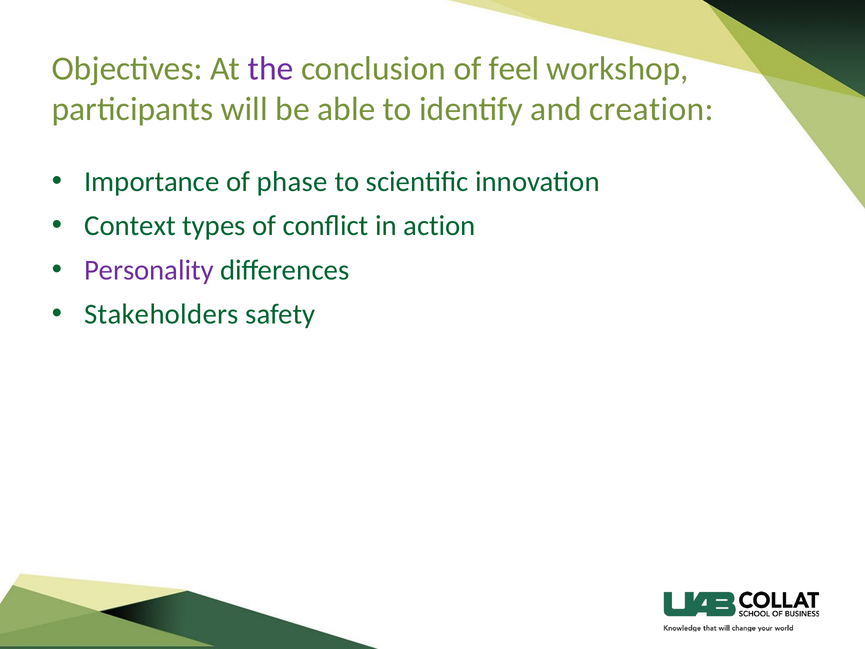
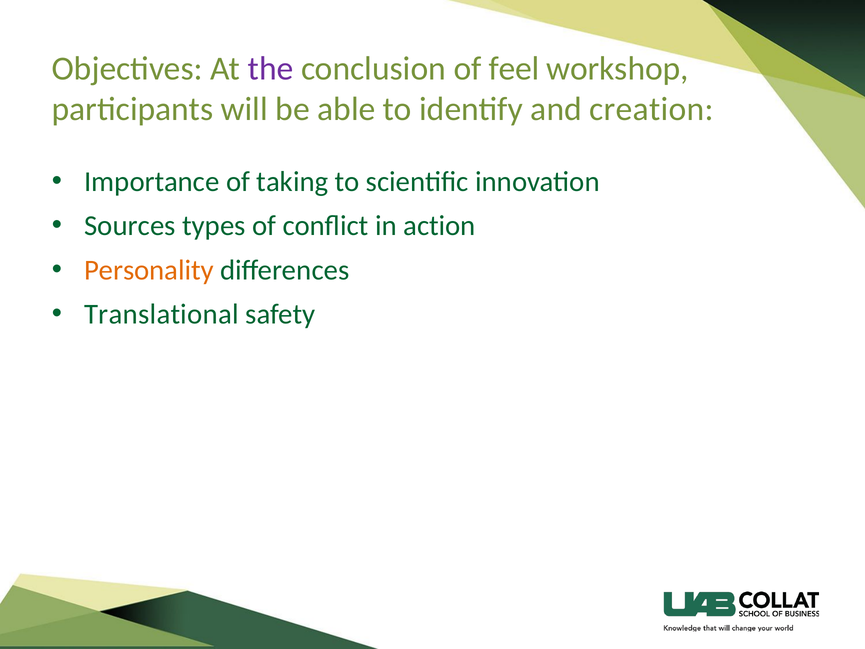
phase: phase -> taking
Context: Context -> Sources
Personality colour: purple -> orange
Stakeholders: Stakeholders -> Translational
